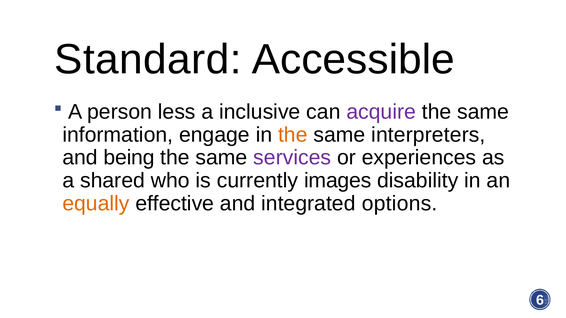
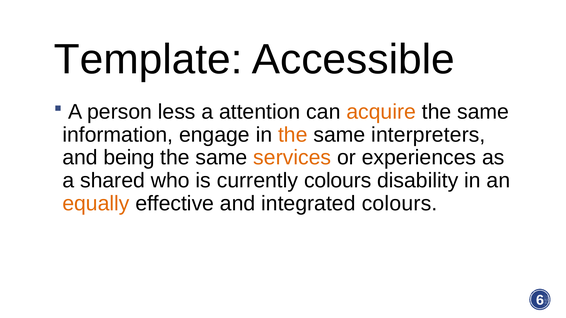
Standard: Standard -> Template
inclusive: inclusive -> attention
acquire colour: purple -> orange
services colour: purple -> orange
currently images: images -> colours
integrated options: options -> colours
